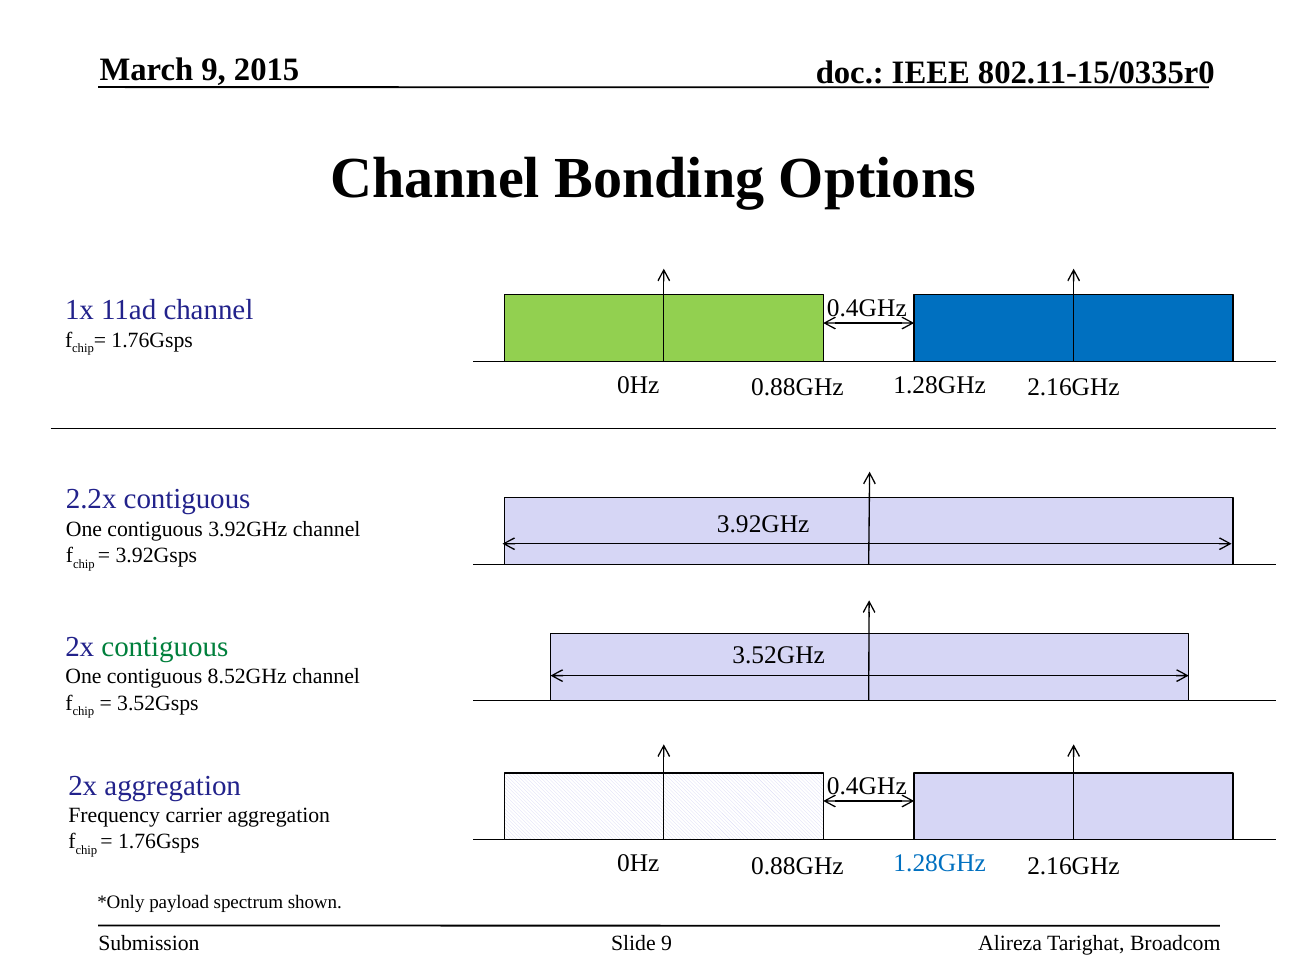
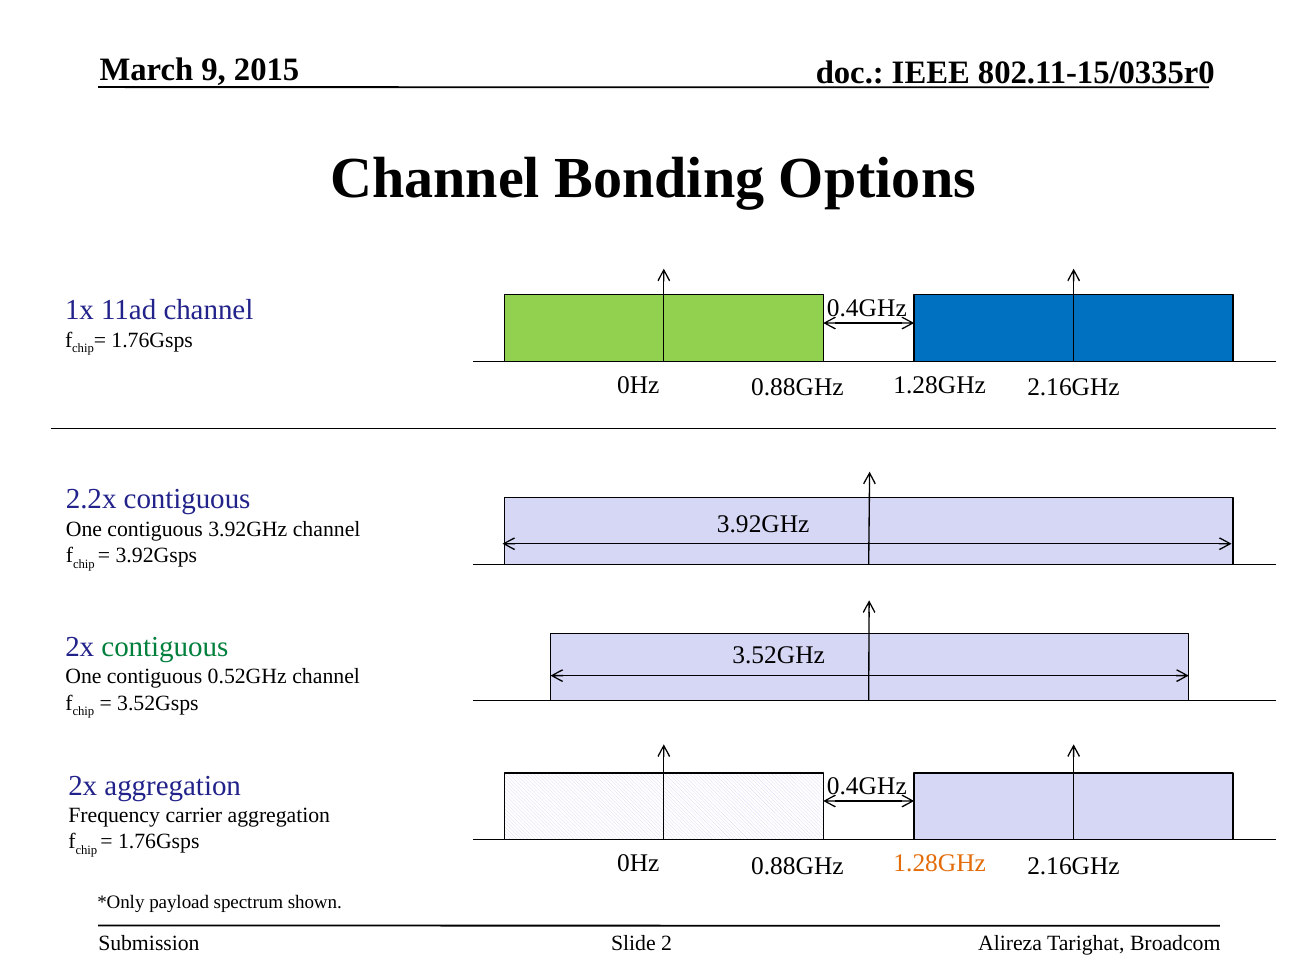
8.52GHz: 8.52GHz -> 0.52GHz
1.28GHz at (940, 864) colour: blue -> orange
Slide 9: 9 -> 2
